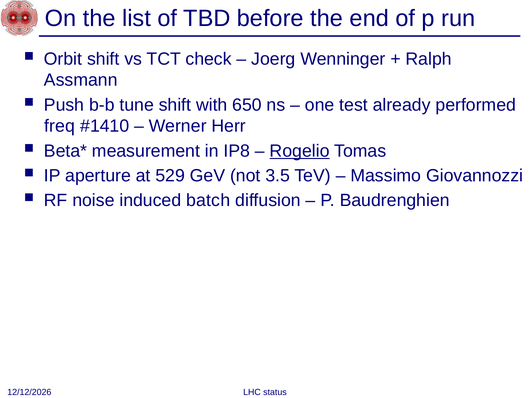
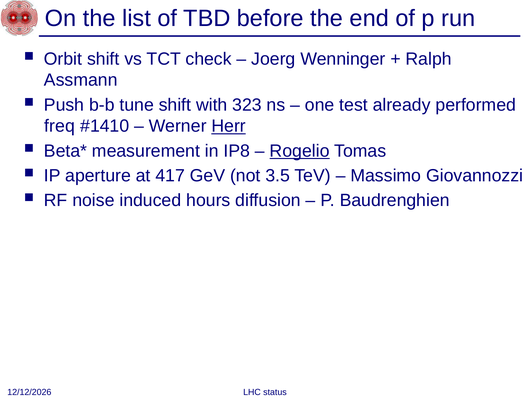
650: 650 -> 323
Herr underline: none -> present
529: 529 -> 417
batch: batch -> hours
